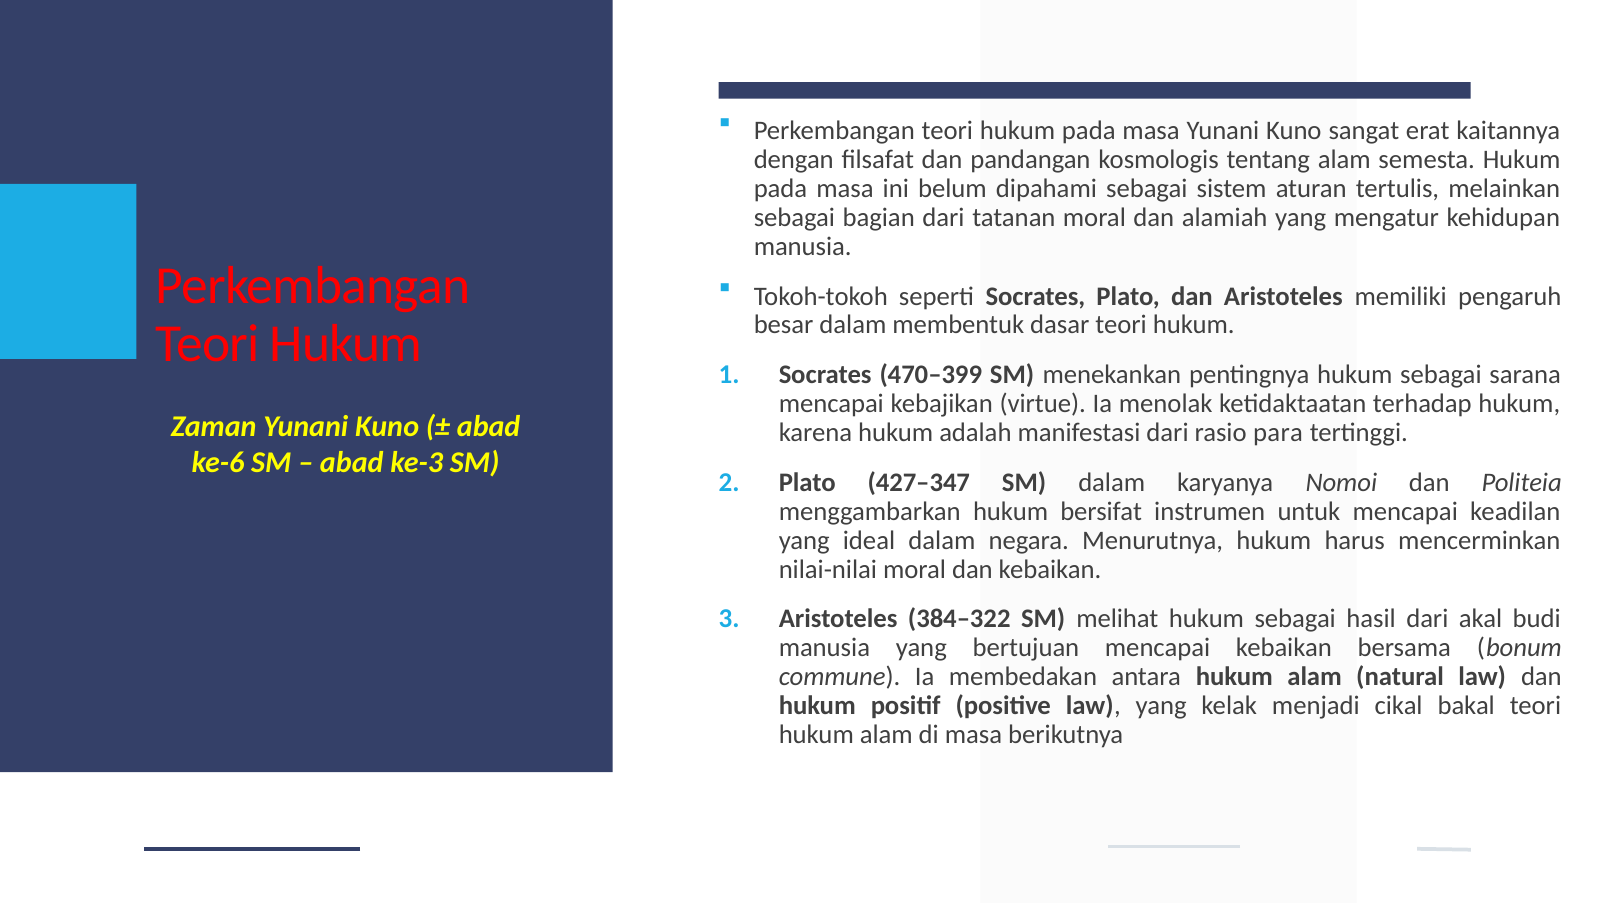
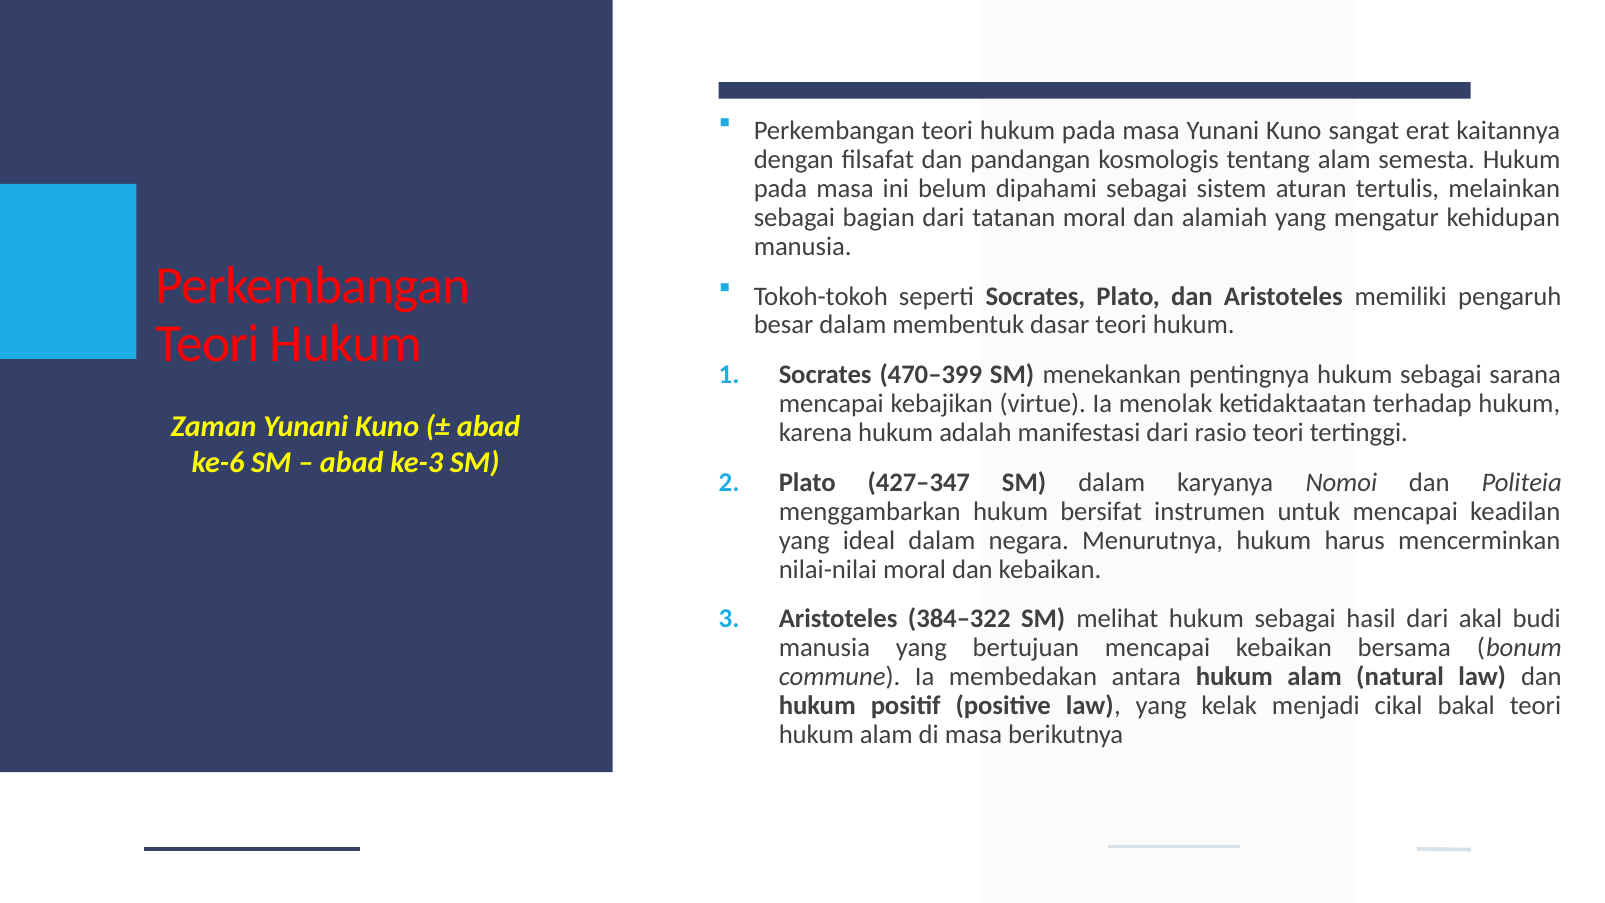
rasio para: para -> teori
